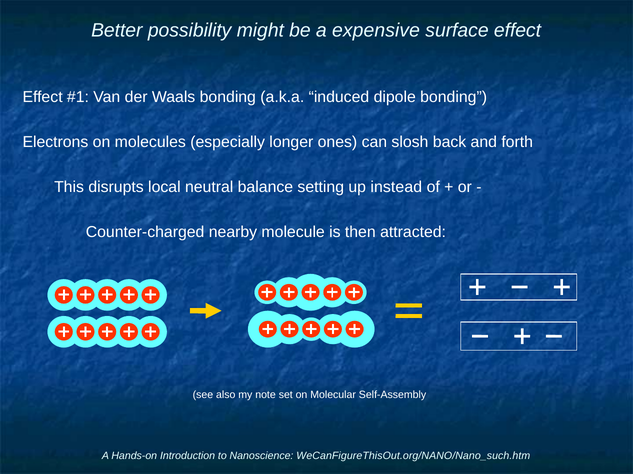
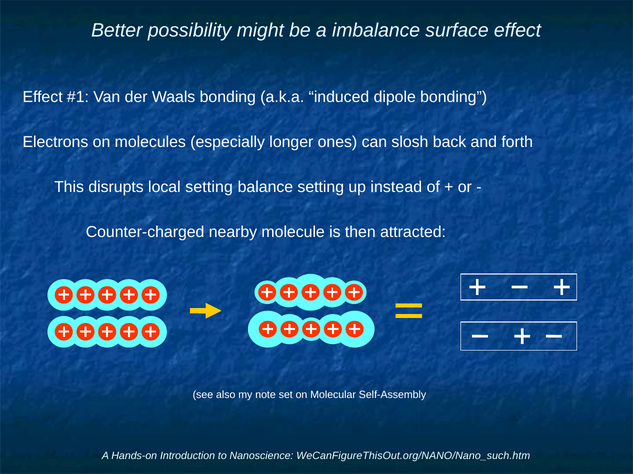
expensive: expensive -> imbalance
local neutral: neutral -> setting
